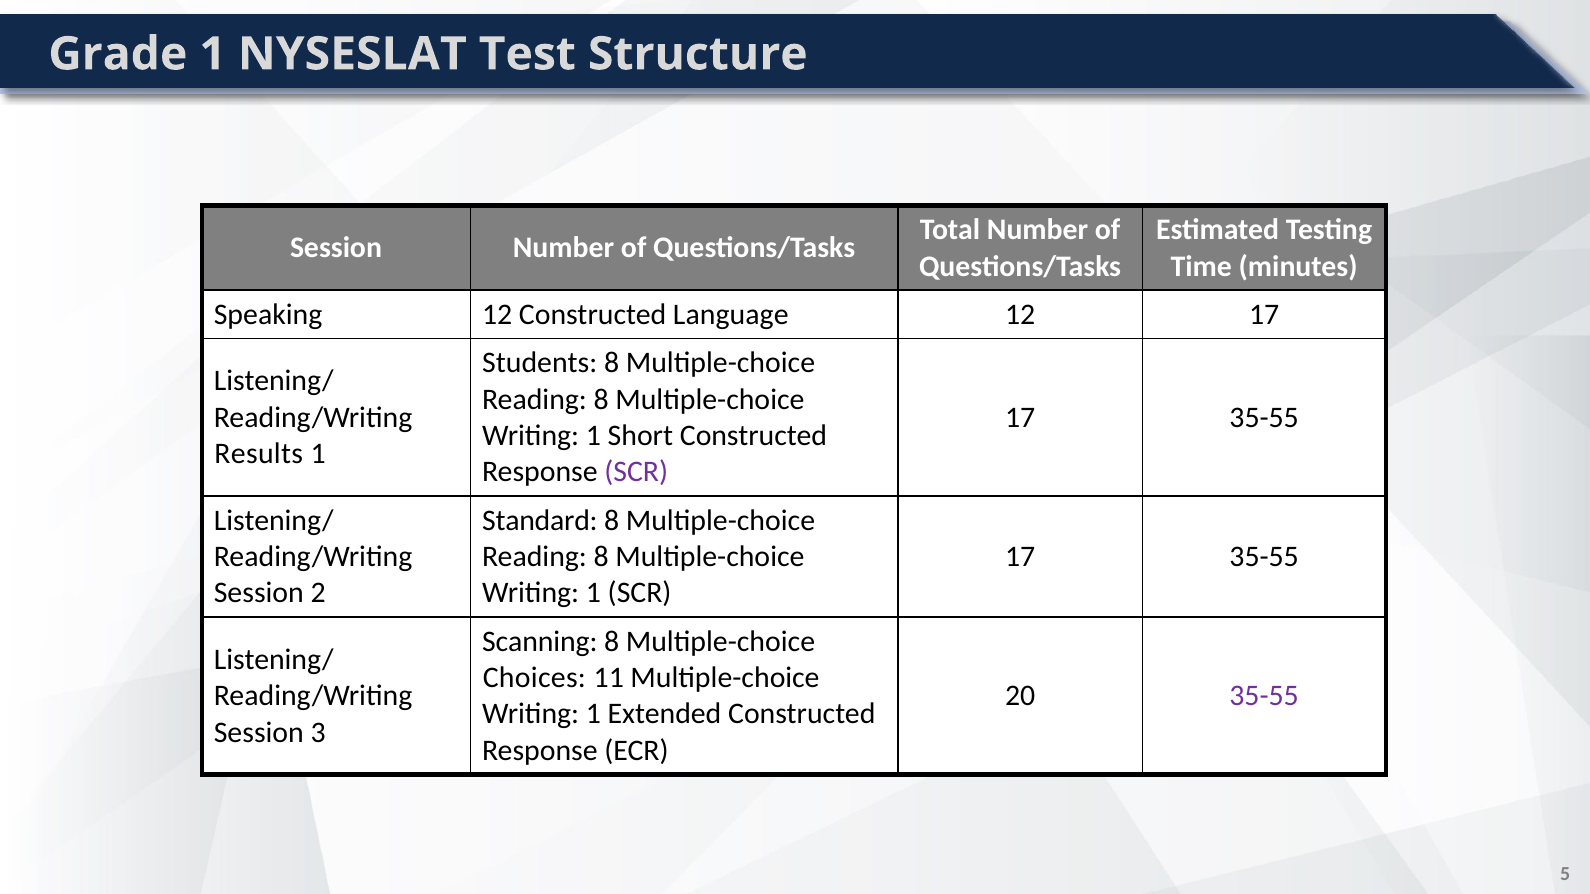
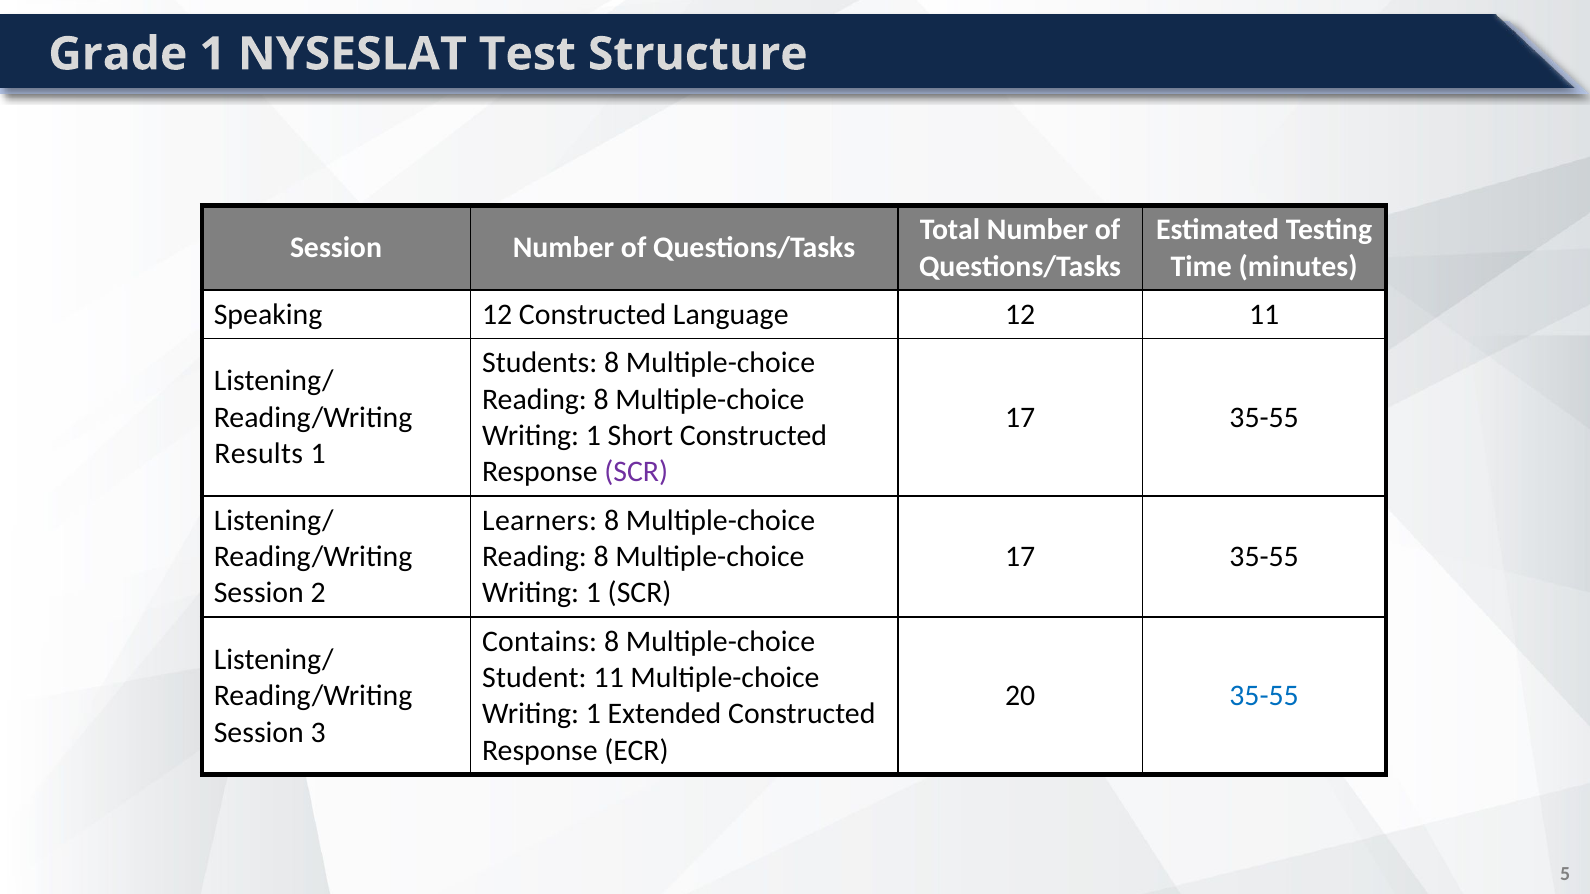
12 17: 17 -> 11
Standard: Standard -> Learners
Scanning: Scanning -> Contains
Choices: Choices -> Student
35-55 at (1264, 696) colour: purple -> blue
